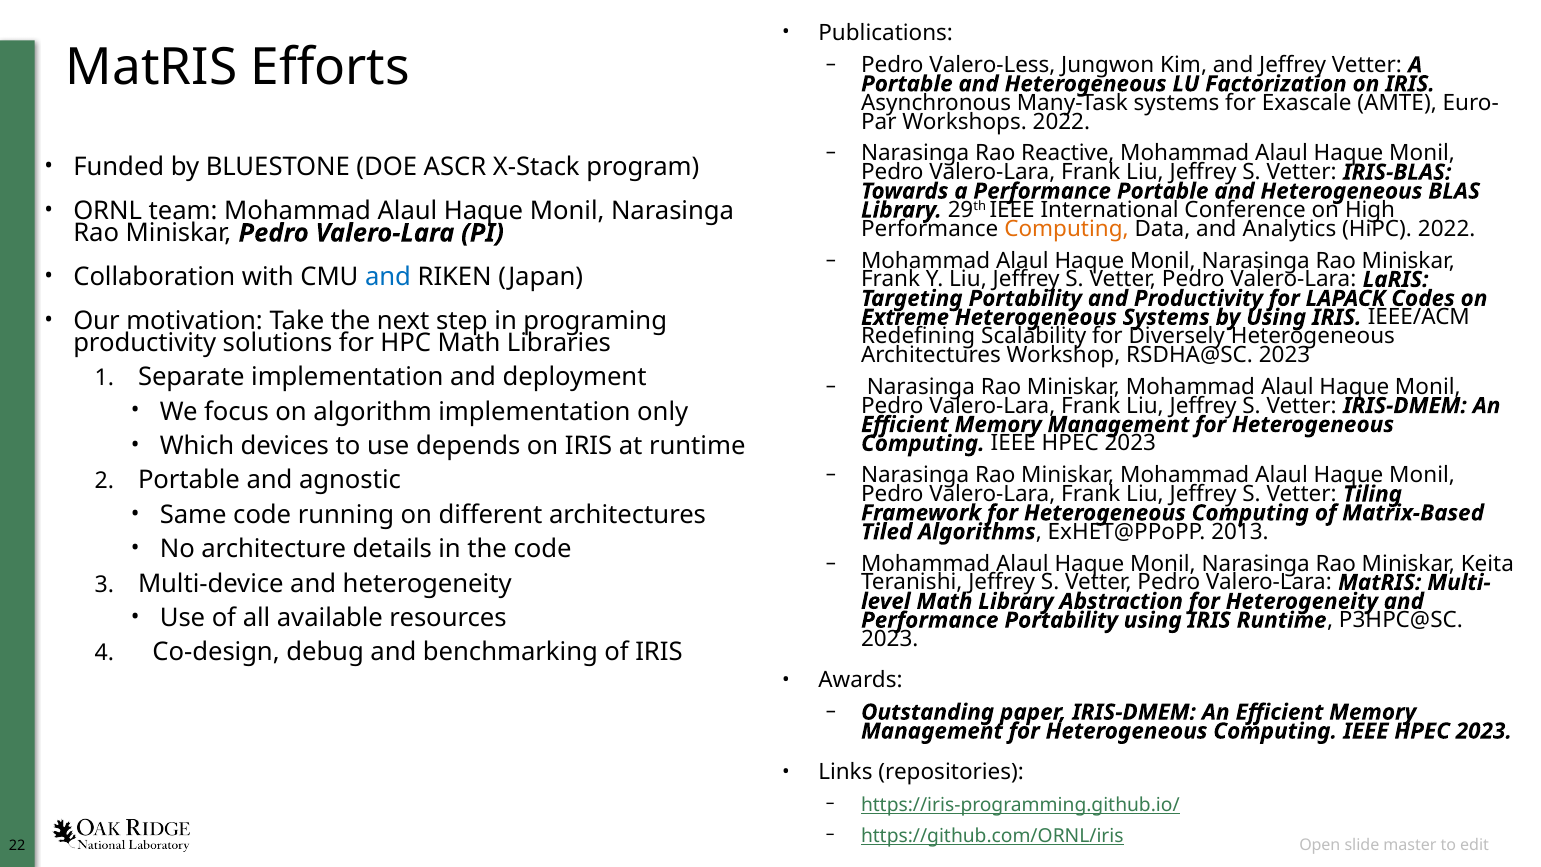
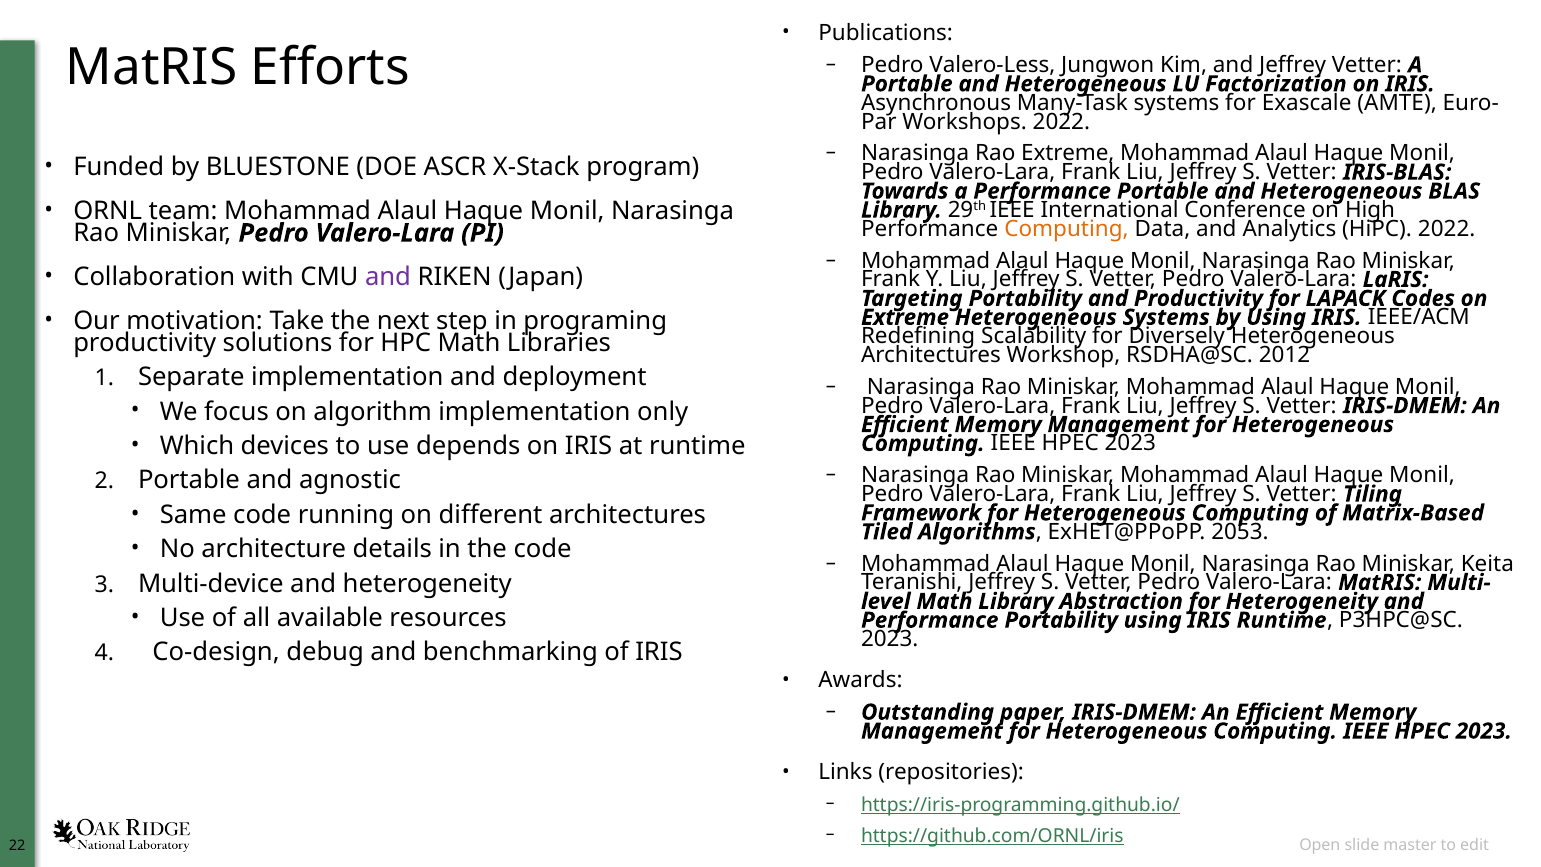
Rao Reactive: Reactive -> Extreme
and at (388, 277) colour: blue -> purple
RSDHA@SC 2023: 2023 -> 2012
2013: 2013 -> 2053
